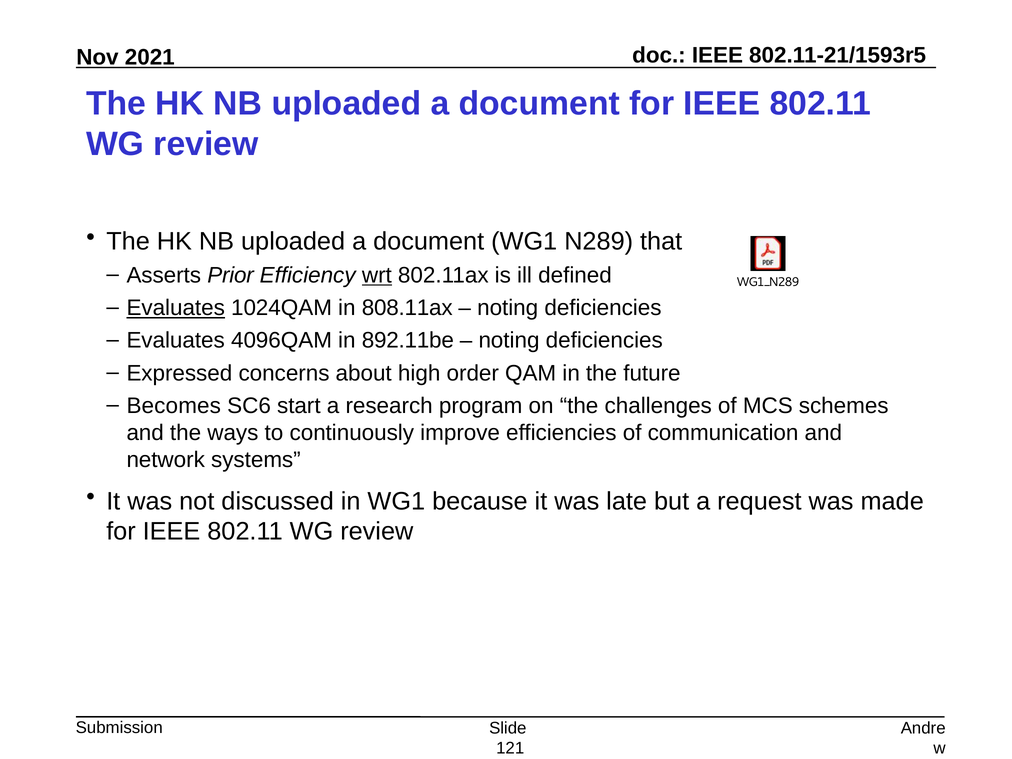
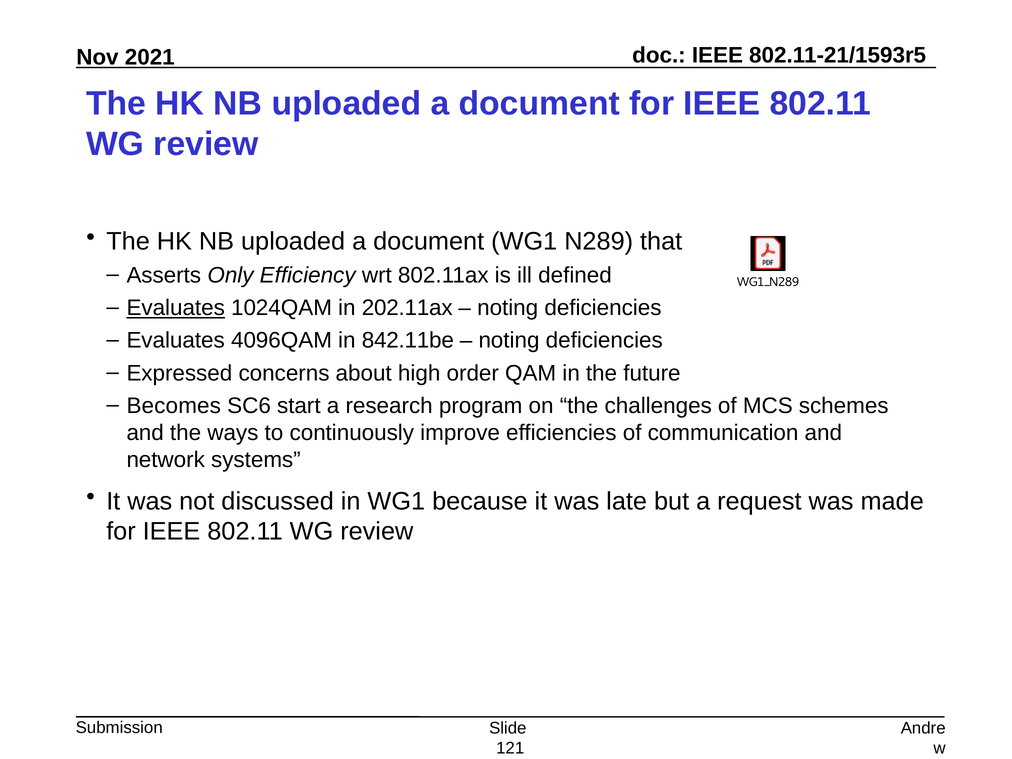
Prior: Prior -> Only
wrt underline: present -> none
808.11ax: 808.11ax -> 202.11ax
892.11be: 892.11be -> 842.11be
